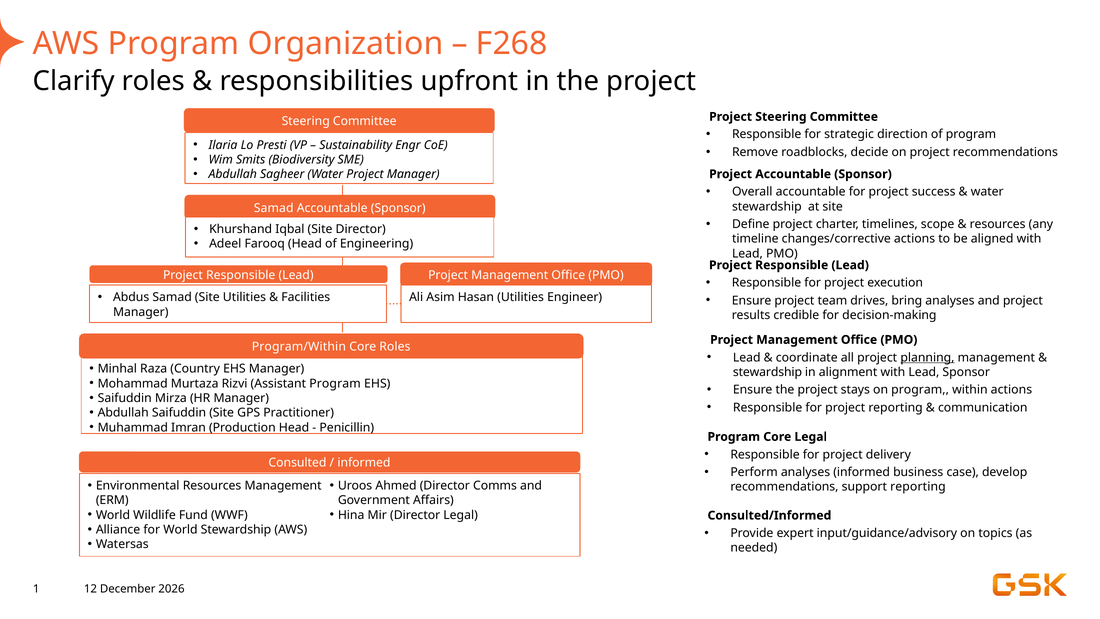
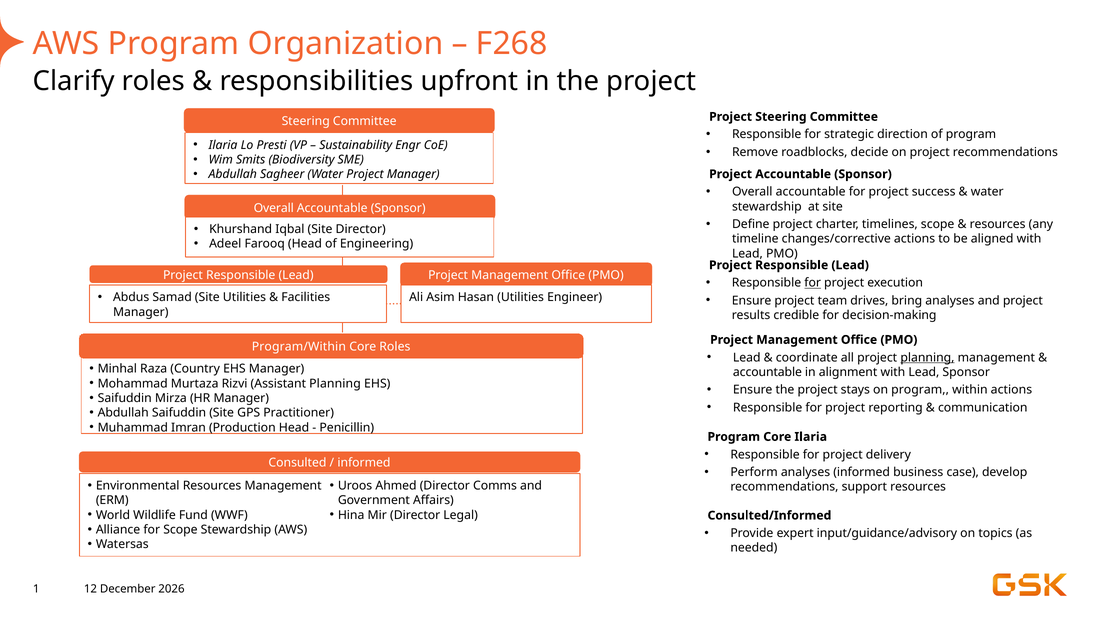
Samad at (274, 208): Samad -> Overall
for at (813, 283) underline: none -> present
stewardship at (767, 372): stewardship -> accountable
Assistant Program: Program -> Planning
Core Legal: Legal -> Ilaria
support reporting: reporting -> resources
for World: World -> Scope
